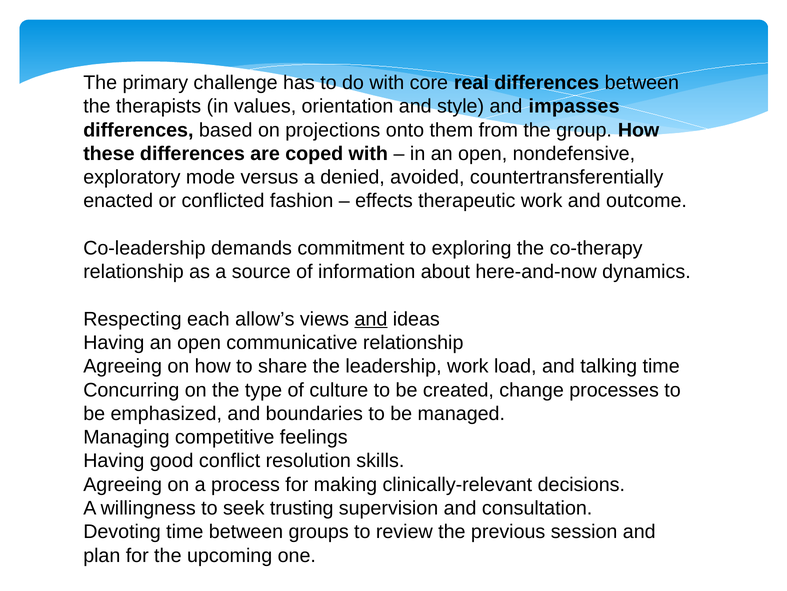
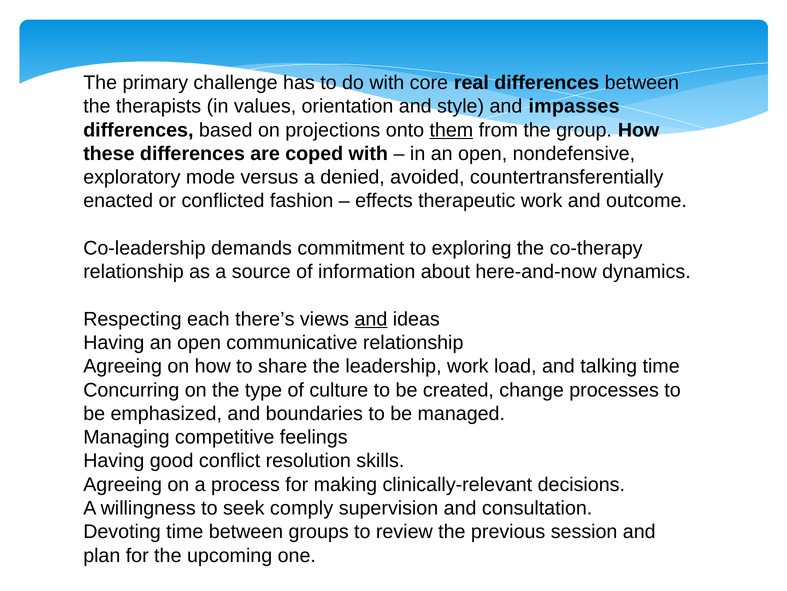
them underline: none -> present
allow’s: allow’s -> there’s
trusting: trusting -> comply
